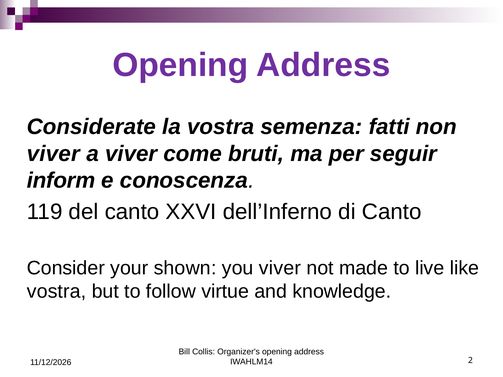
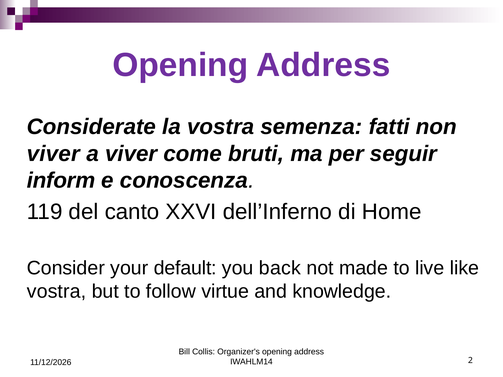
di Canto: Canto -> Home
shown: shown -> default
you viver: viver -> back
